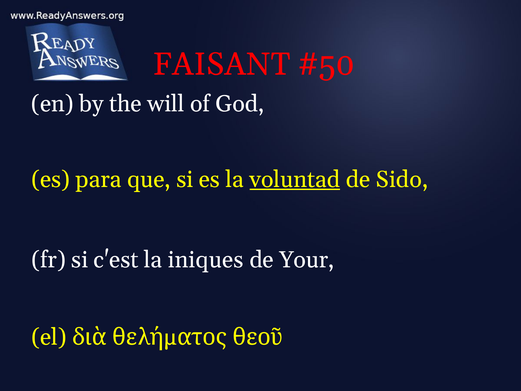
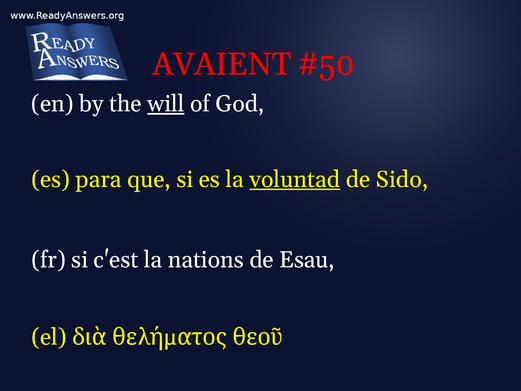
FAISANT: FAISANT -> AVAIENT
will underline: none -> present
iniques: iniques -> nations
Your: Your -> Esau
